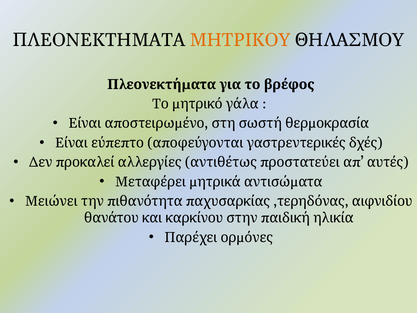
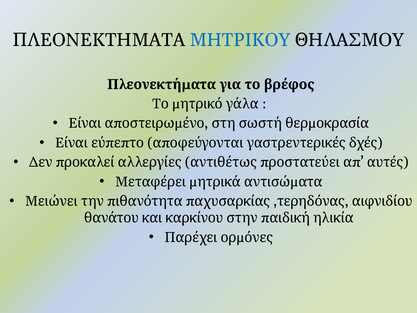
ΜΗΤΡΙΚΟΥ colour: orange -> blue
